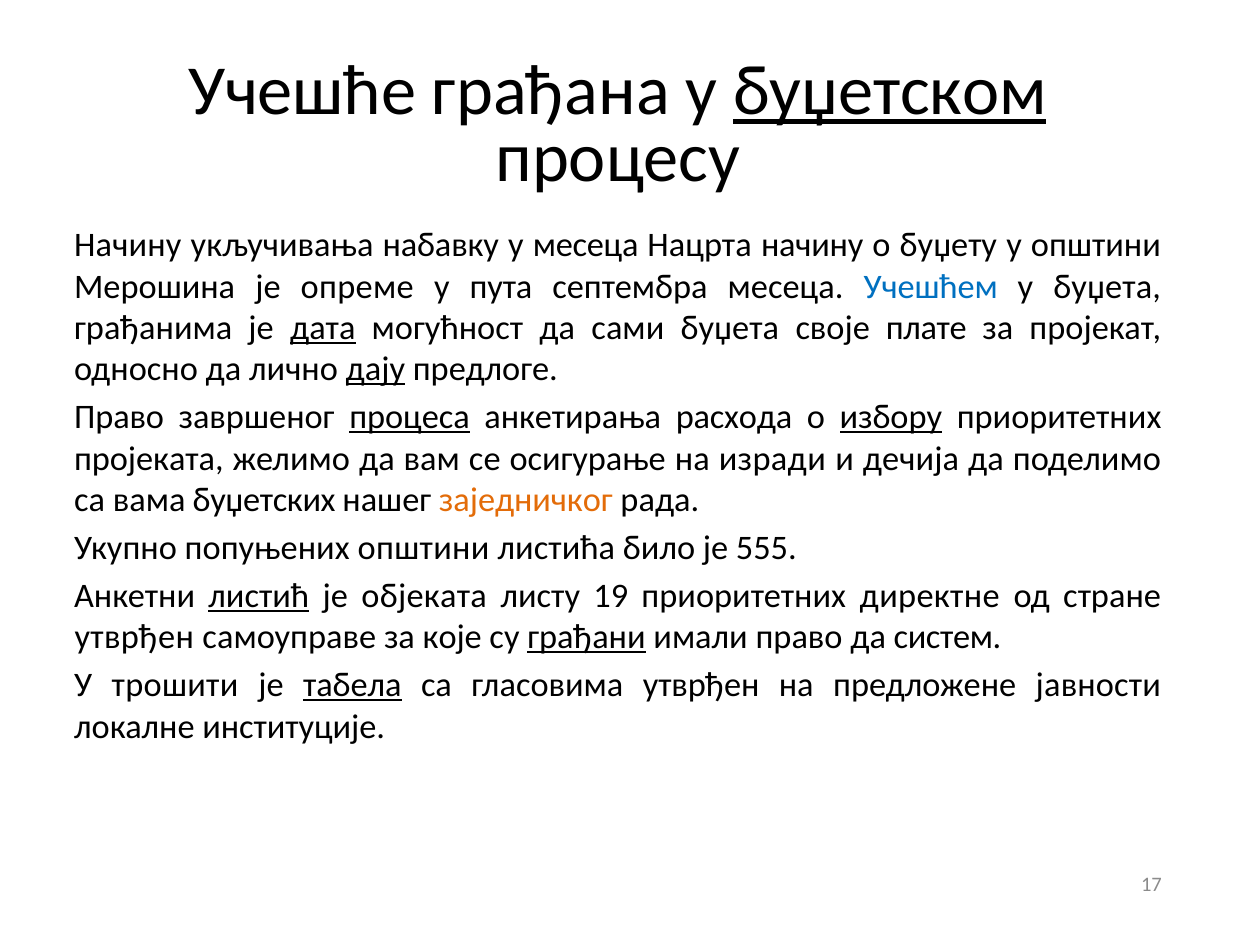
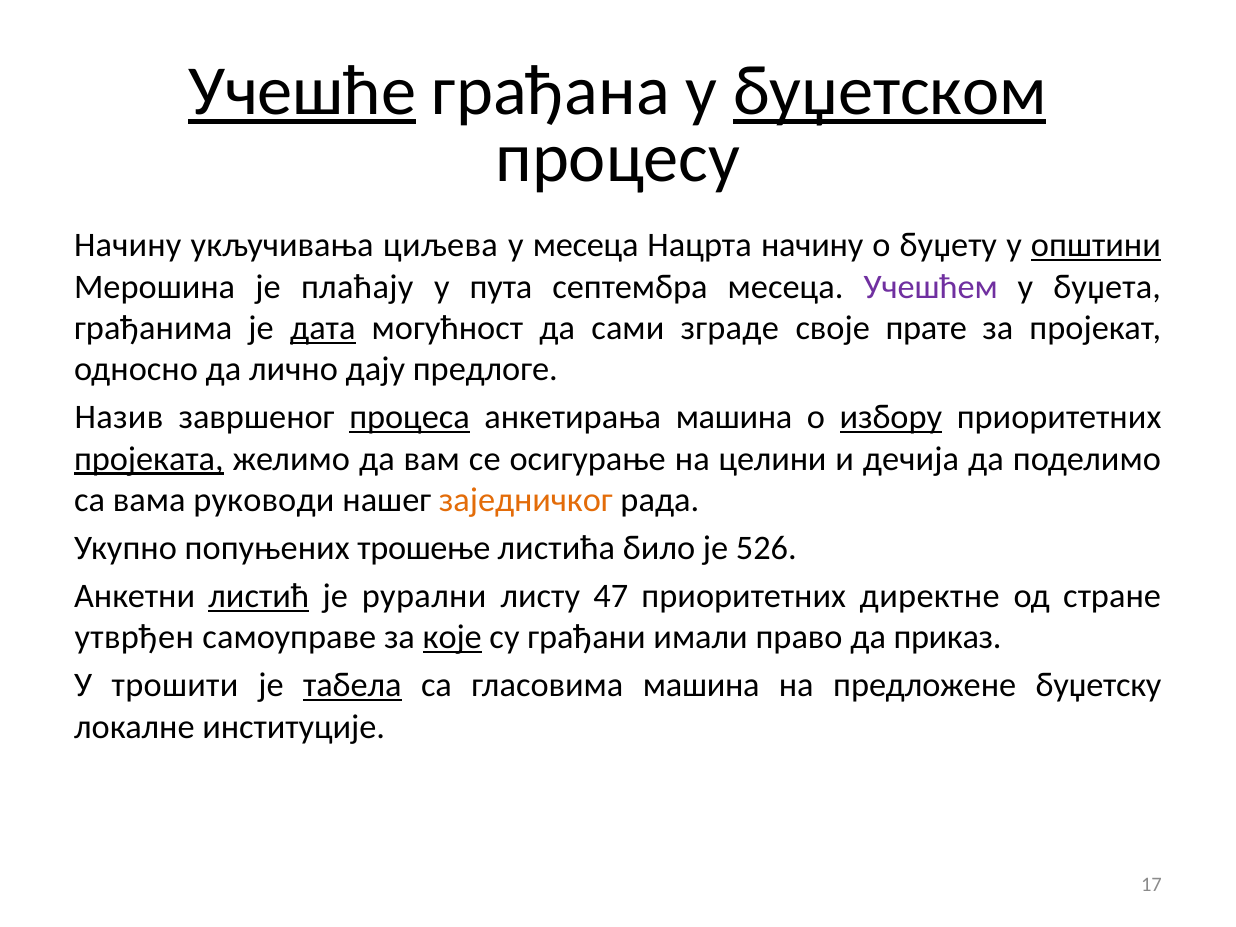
Учешће underline: none -> present
набавку: набавку -> циљева
општини at (1096, 246) underline: none -> present
опрeме: опрeме -> плаћају
Учешћем colour: blue -> purple
сами буџета: буџета -> зграде
плате: плате -> прате
дају underline: present -> none
Право at (119, 417): Право -> Назив
анкетирања расхода: расхода -> машина
пројеката underline: none -> present
изради: изради -> целини
буџетских: буџетских -> руководи
попуњених општини: општини -> трошење
555: 555 -> 526
објеката: објеката -> рурални
19: 19 -> 47
које underline: none -> present
грађани underline: present -> none
систем: систем -> приказ
гласовима утврђен: утврђен -> машина
јавности: јавности -> буџетску
